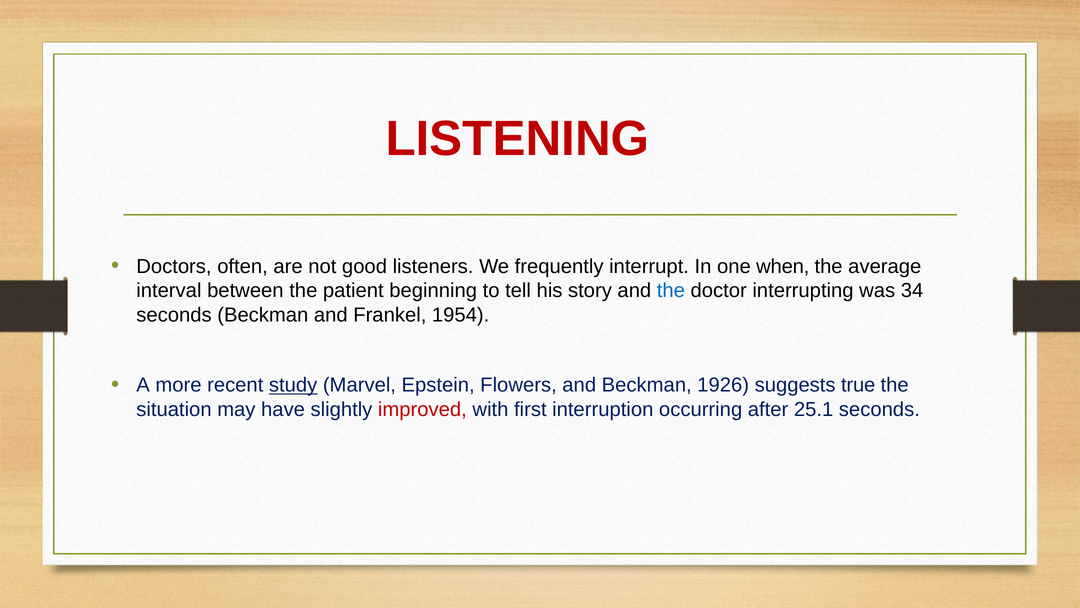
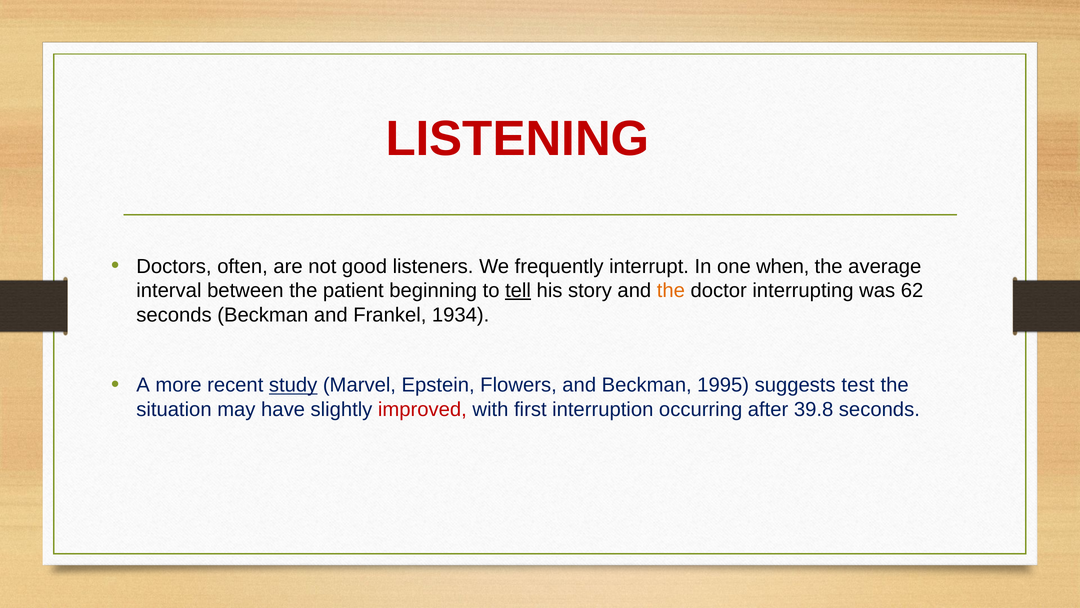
tell underline: none -> present
the at (671, 290) colour: blue -> orange
34: 34 -> 62
1954: 1954 -> 1934
1926: 1926 -> 1995
true: true -> test
25.1: 25.1 -> 39.8
